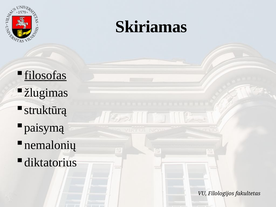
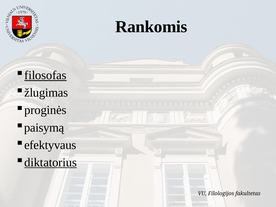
Skiriamas: Skiriamas -> Rankomis
struktūrą: struktūrą -> proginės
nemalonių: nemalonių -> efektyvaus
diktatorius underline: none -> present
